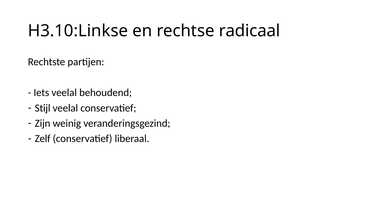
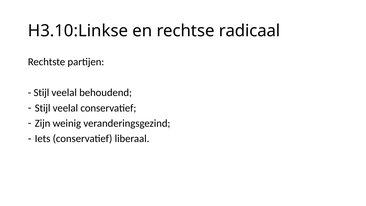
Iets at (41, 93): Iets -> Stijl
Zelf: Zelf -> Iets
